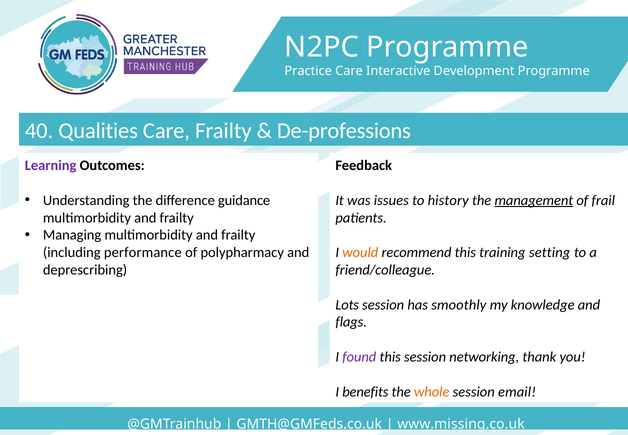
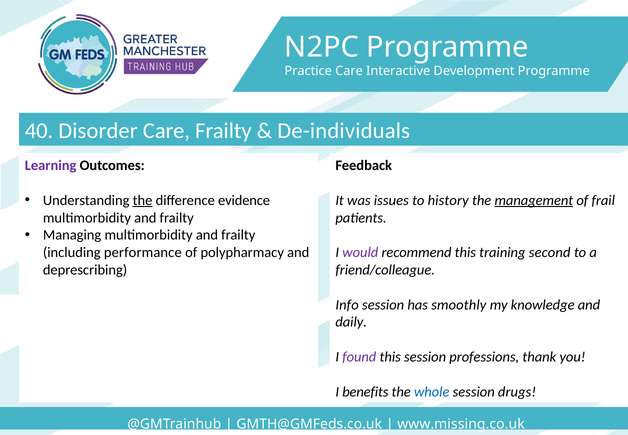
Qualities: Qualities -> Disorder
De-professions: De-professions -> De-individuals
the at (143, 200) underline: none -> present
guidance: guidance -> evidence
would colour: orange -> purple
setting: setting -> second
Lots: Lots -> Info
flags: flags -> daily
networking: networking -> professions
whole colour: orange -> blue
email: email -> drugs
